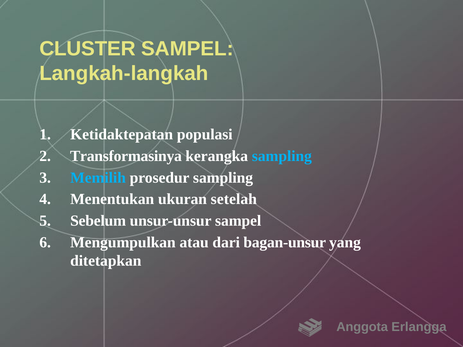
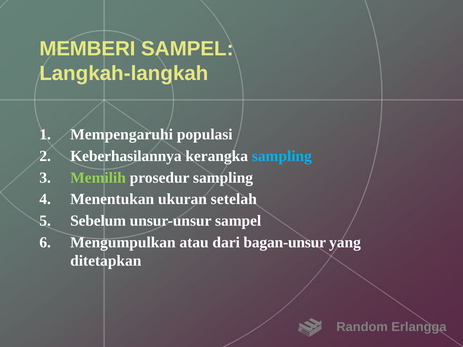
CLUSTER: CLUSTER -> MEMBERI
Ketidaktepatan: Ketidaktepatan -> Mempengaruhi
Transformasinya: Transformasinya -> Keberhasilannya
Memilih colour: light blue -> light green
Anggota: Anggota -> Random
